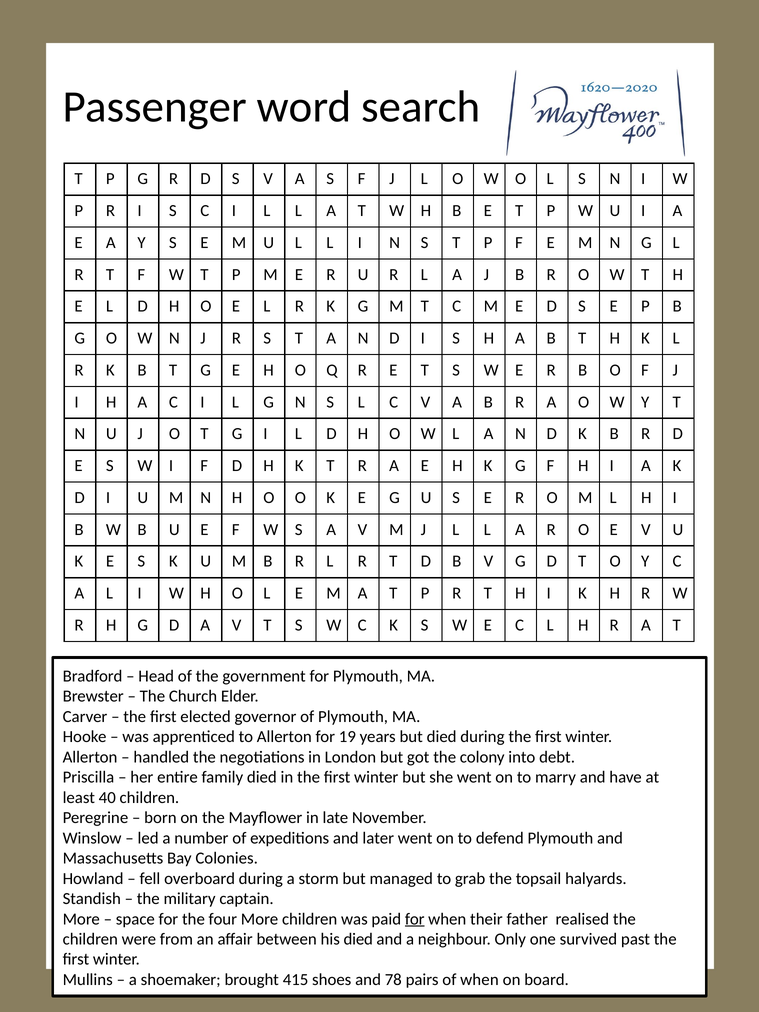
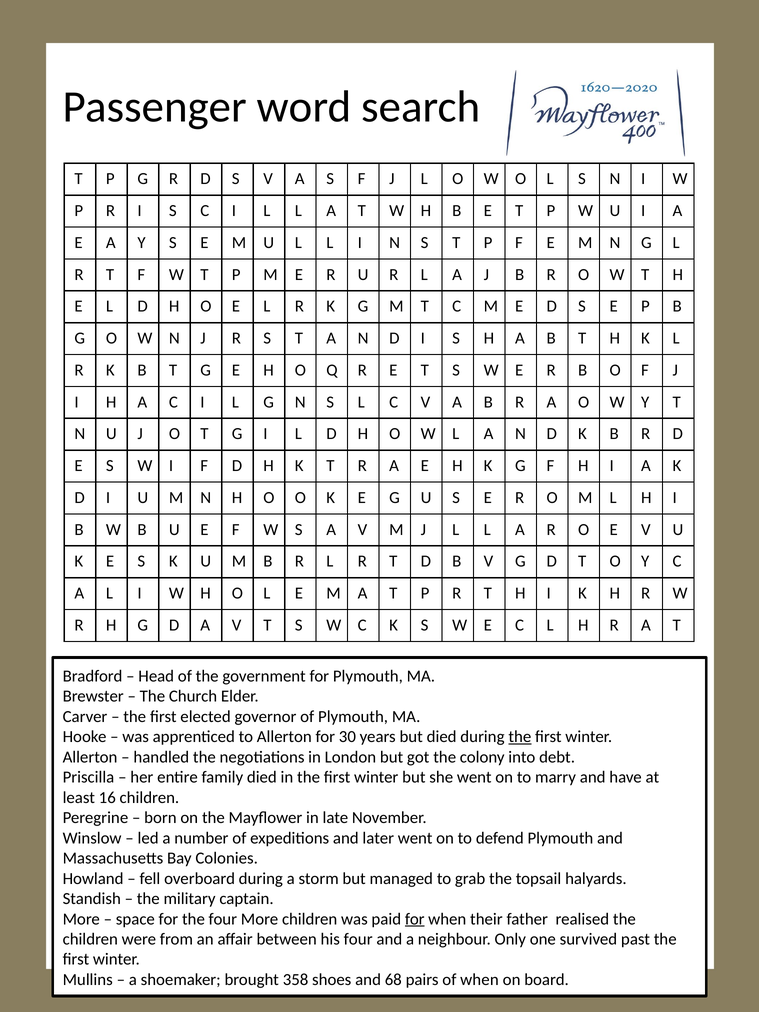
19: 19 -> 30
the at (520, 737) underline: none -> present
40: 40 -> 16
his died: died -> four
415: 415 -> 358
78: 78 -> 68
